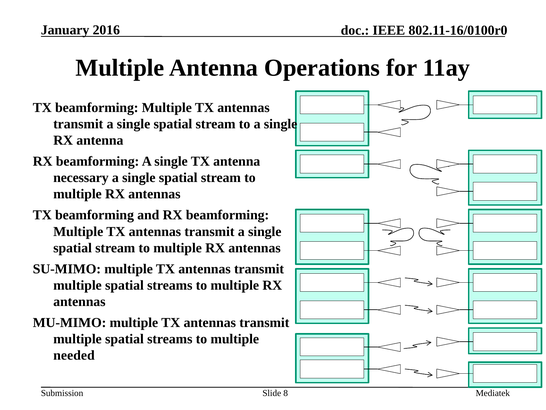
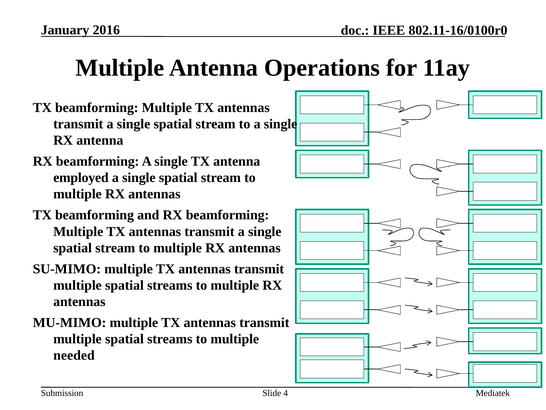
necessary: necessary -> employed
8: 8 -> 4
